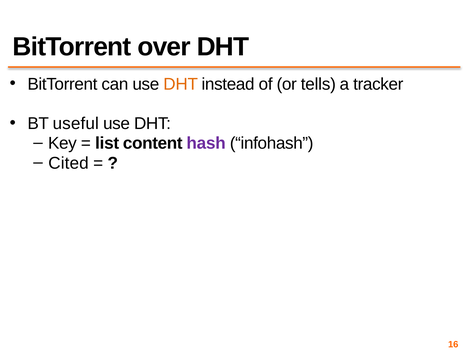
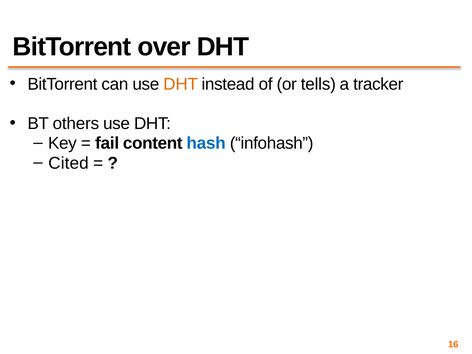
useful: useful -> others
list: list -> fail
hash colour: purple -> blue
